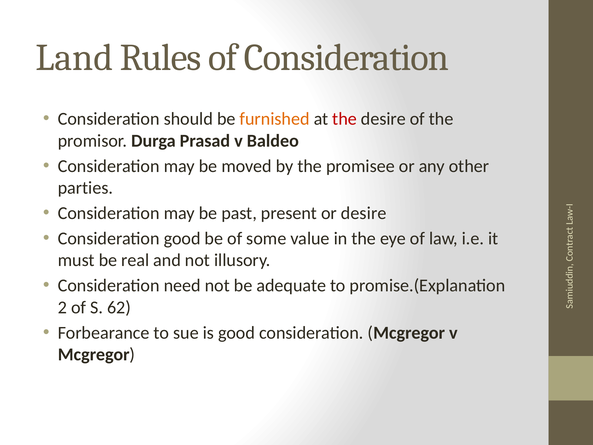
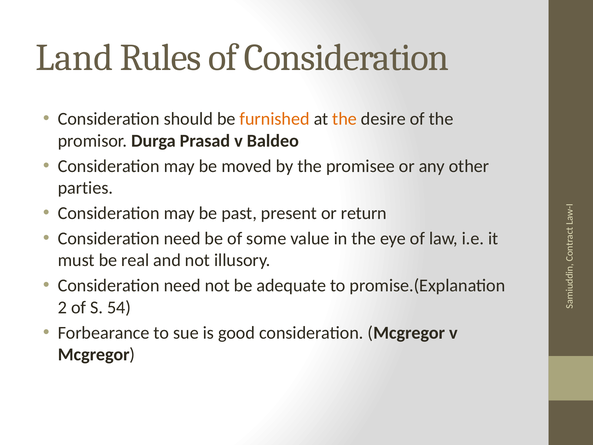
the at (345, 119) colour: red -> orange
or desire: desire -> return
good at (182, 238): good -> need
62: 62 -> 54
